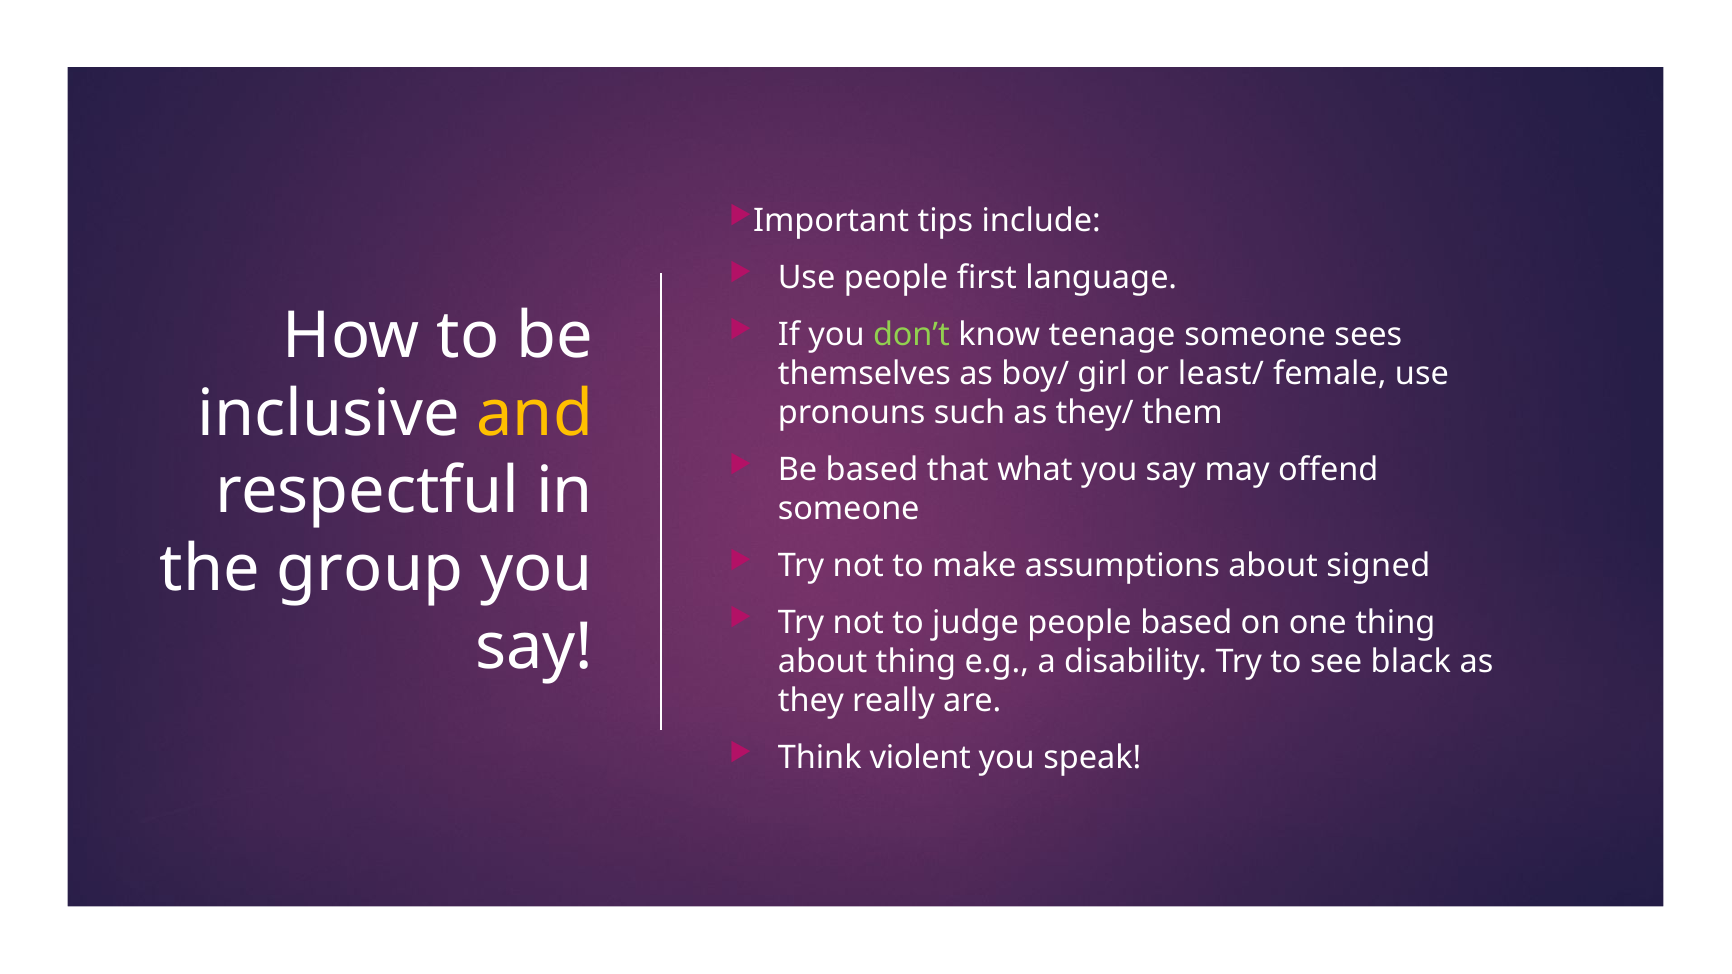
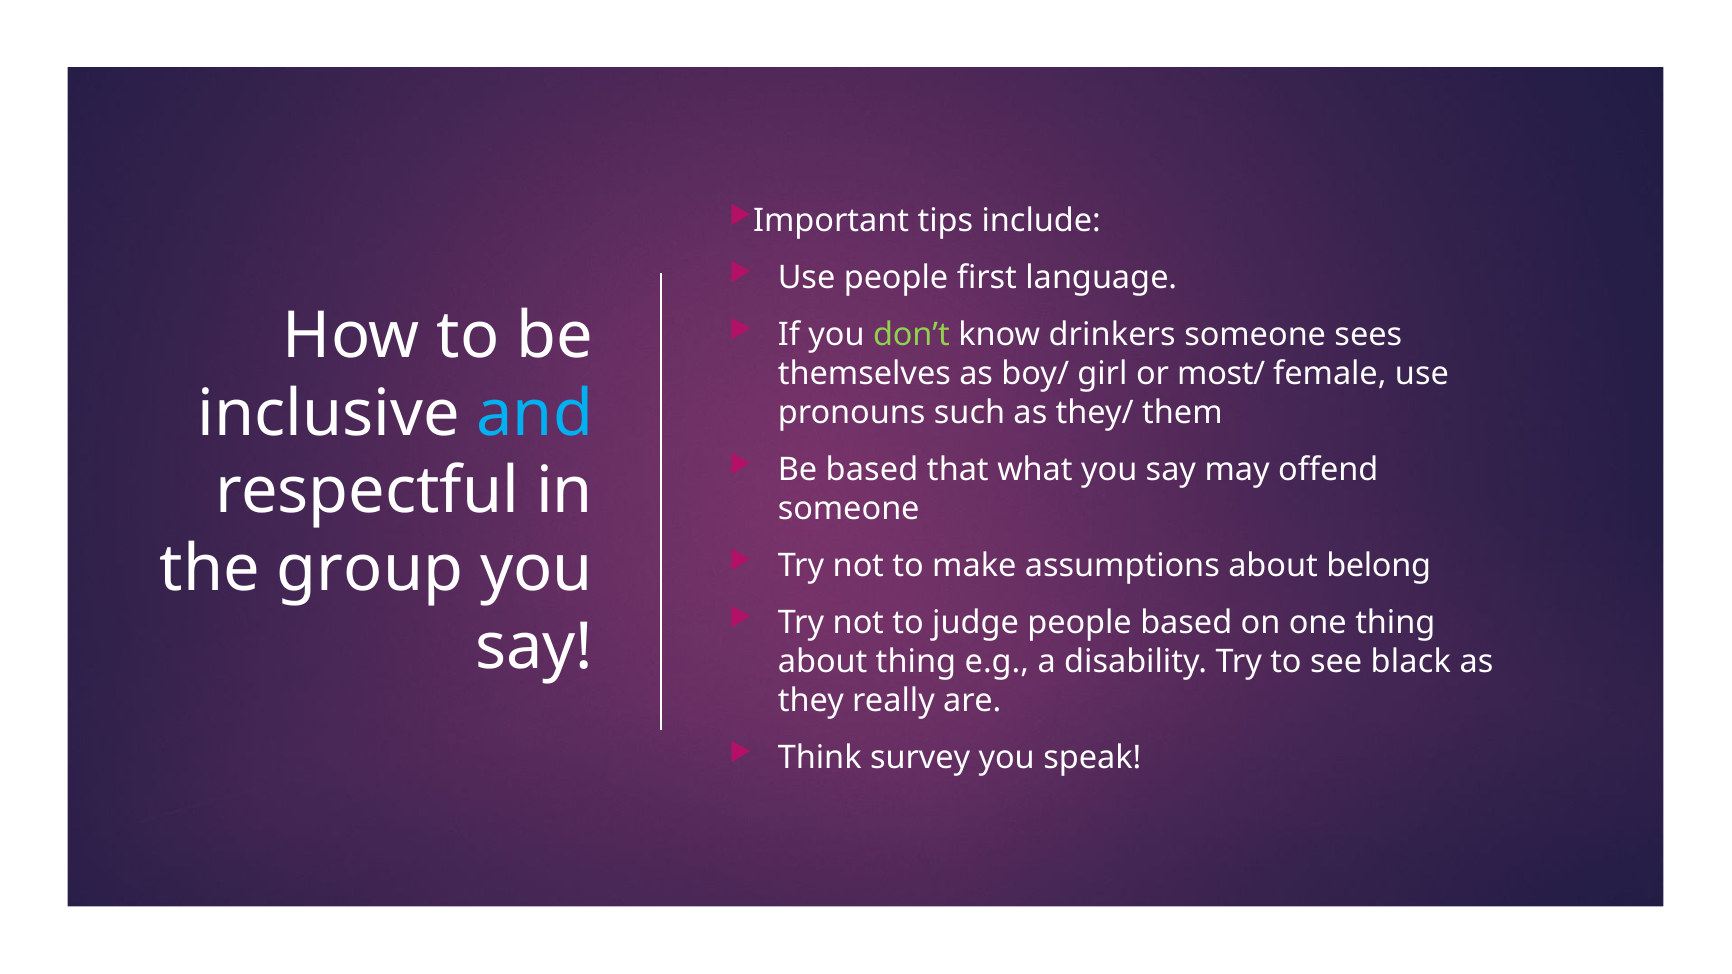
teenage: teenage -> drinkers
least/: least/ -> most/
and colour: yellow -> light blue
signed: signed -> belong
violent: violent -> survey
